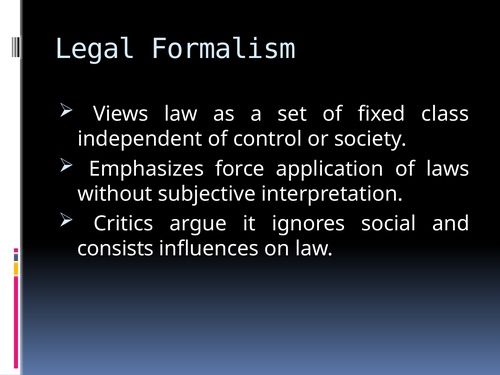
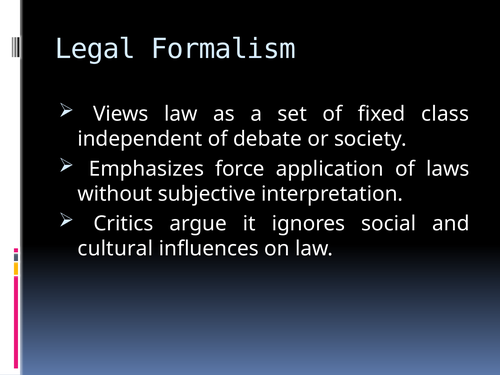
control: control -> debate
consists: consists -> cultural
